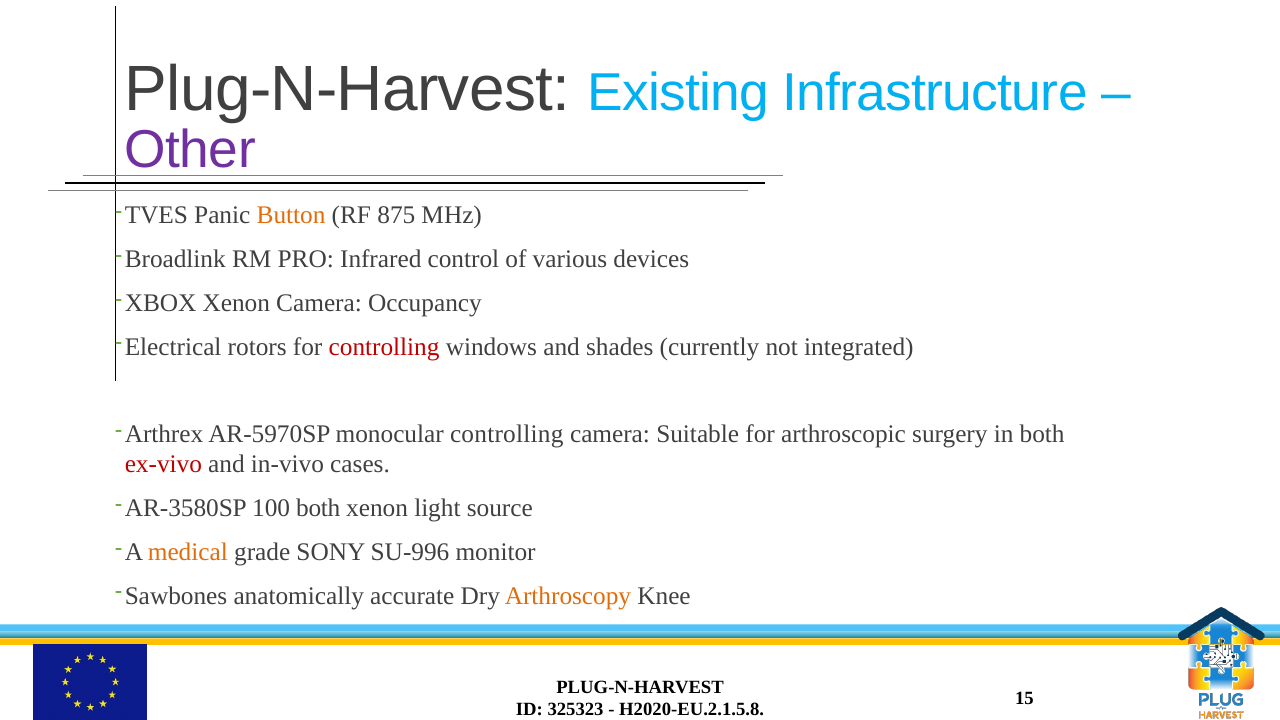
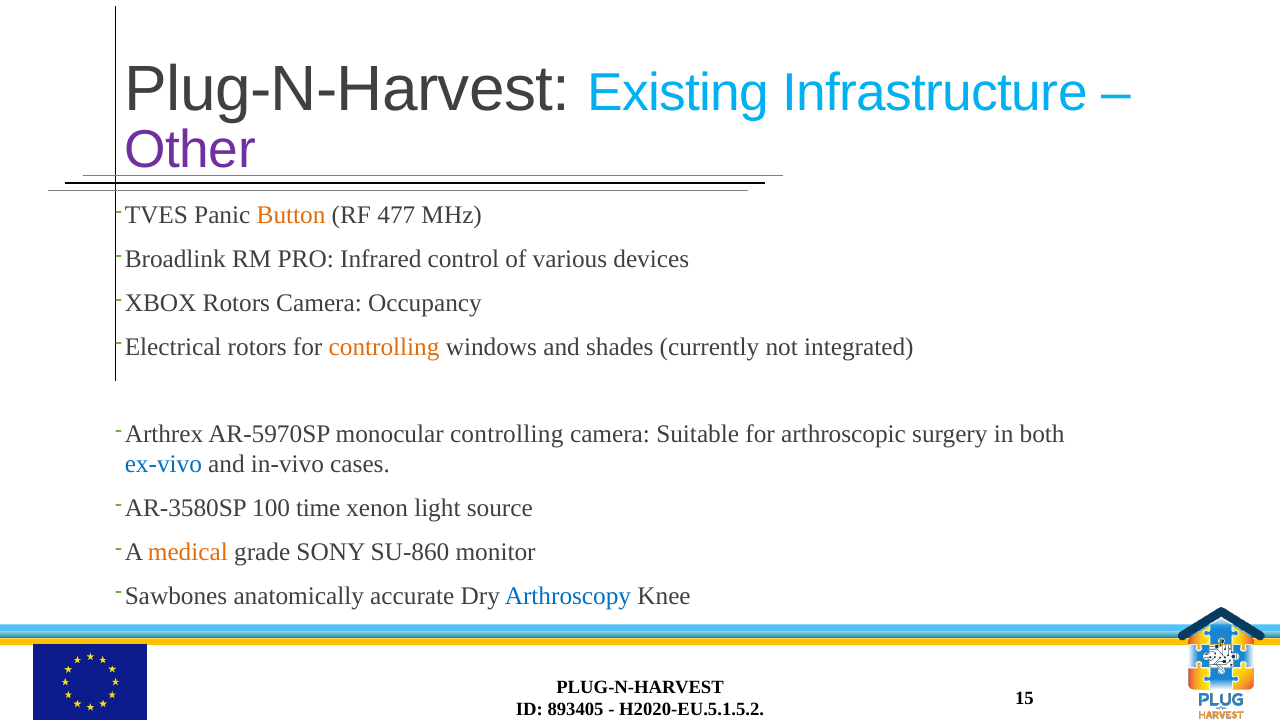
875: 875 -> 477
XBOX Xenon: Xenon -> Rotors
controlling at (384, 347) colour: red -> orange
ex-vivo colour: red -> blue
100 both: both -> time
SU-996: SU-996 -> SU-860
Arthroscopy colour: orange -> blue
325323: 325323 -> 893405
H2020-EU.2.1.5.8: H2020-EU.2.1.5.8 -> H2020-EU.5.1.5.2
